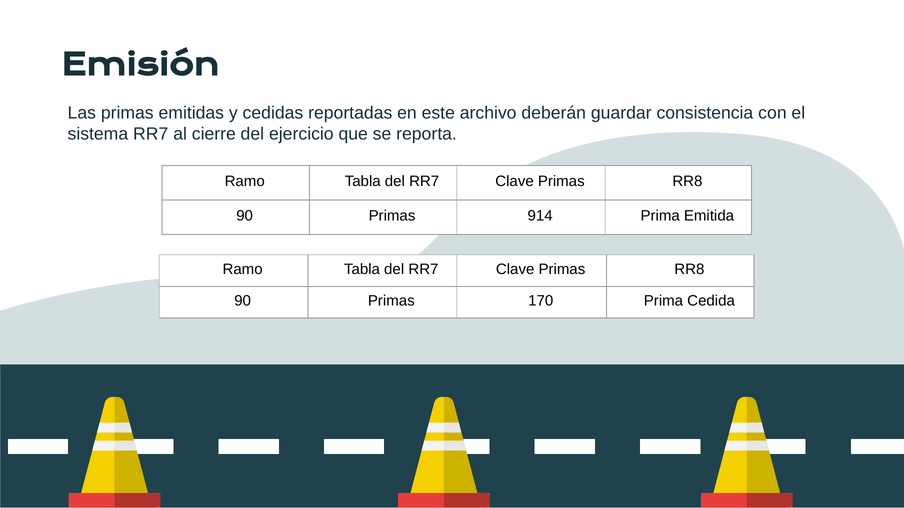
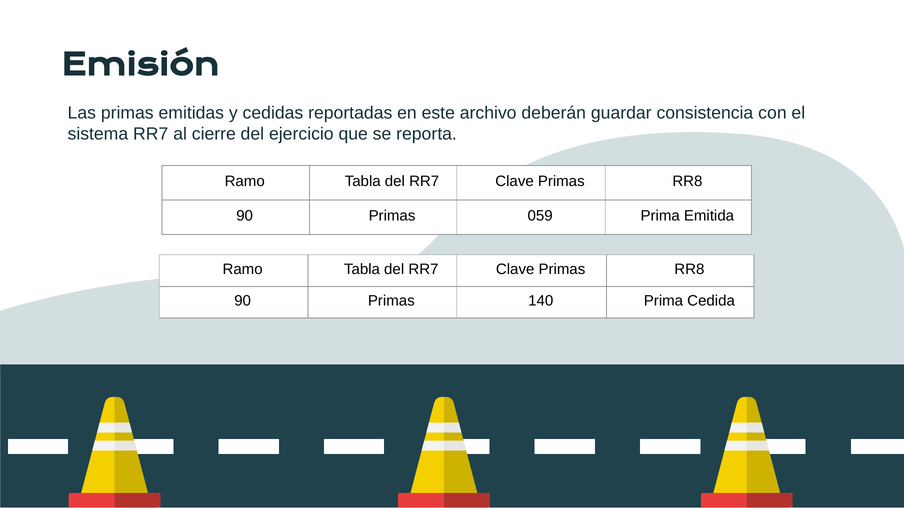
914: 914 -> 059
170: 170 -> 140
